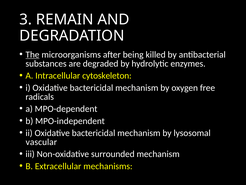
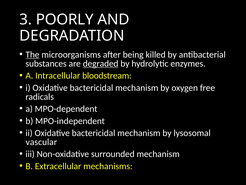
REMAIN: REMAIN -> POORLY
degraded underline: none -> present
cytoskeleton: cytoskeleton -> bloodstream
